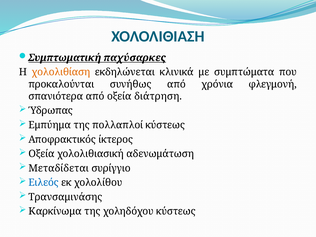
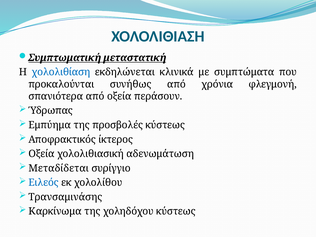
παχύσαρκες: παχύσαρκες -> μεταστατική
χολολιθίαση colour: orange -> blue
διάτρηση: διάτρηση -> περάσουν
πολλαπλοί: πολλαπλοί -> προσβολές
